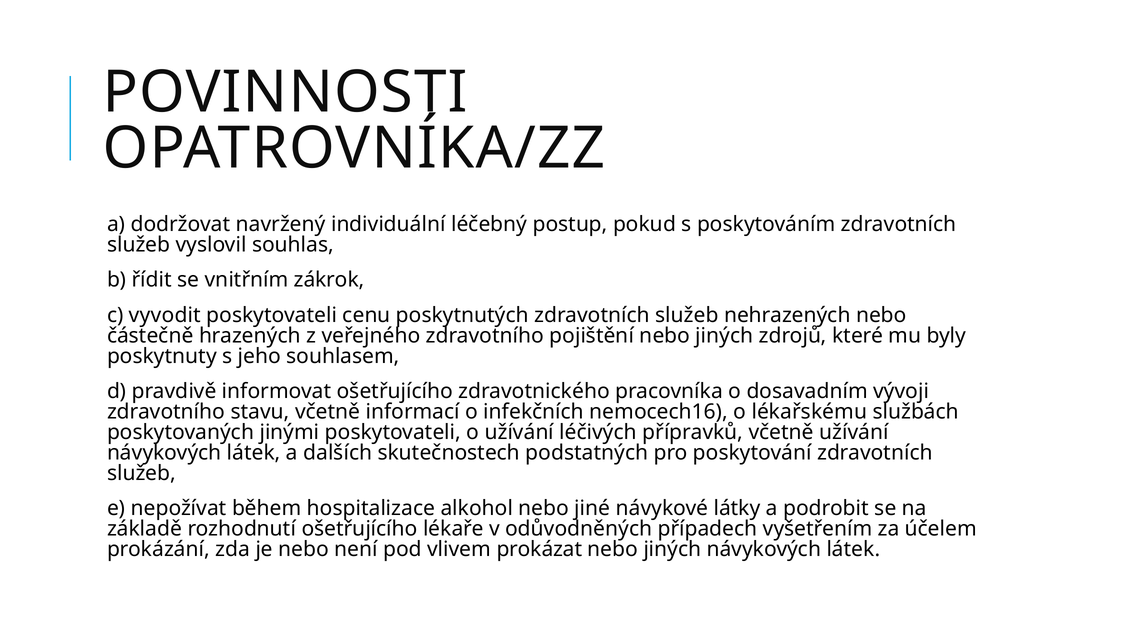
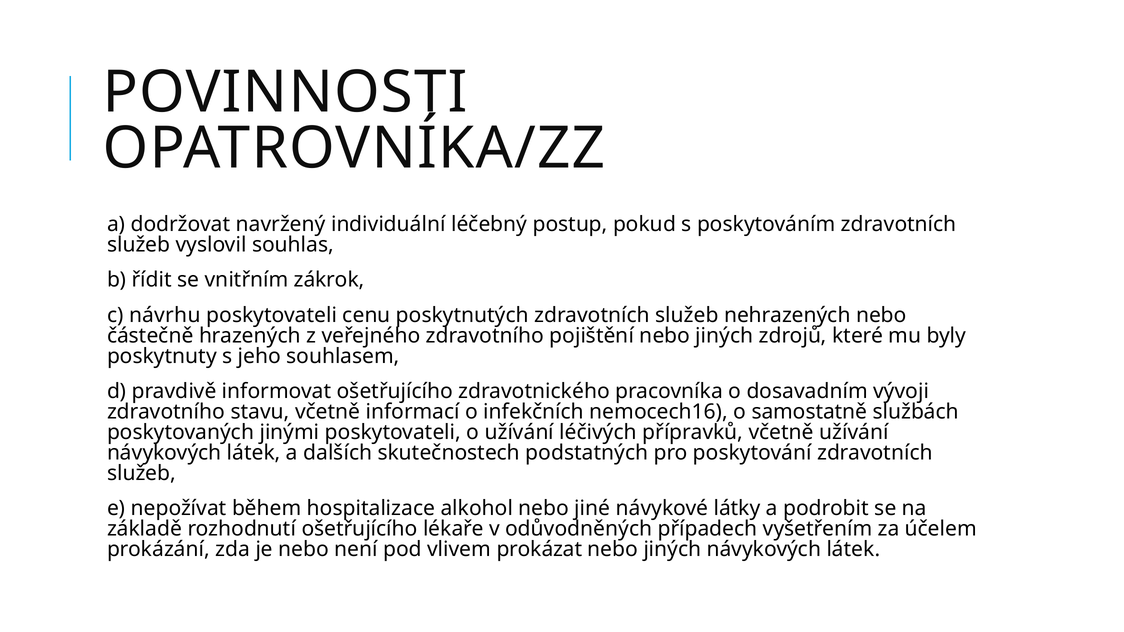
vyvodit: vyvodit -> návrhu
lékařskému: lékařskému -> samostatně
